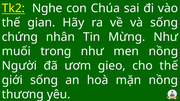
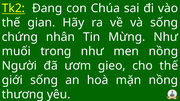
Nghe: Nghe -> Đang
